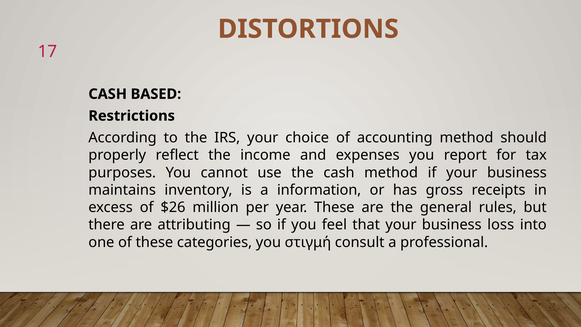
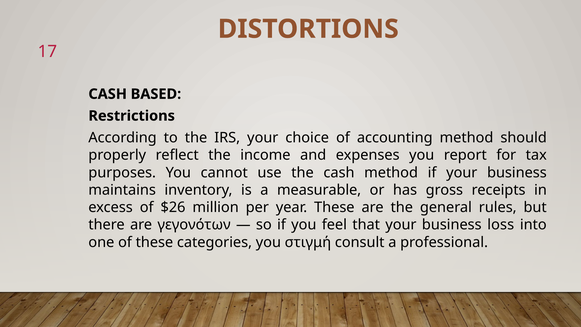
information: information -> measurable
attributing: attributing -> γεγονότων
